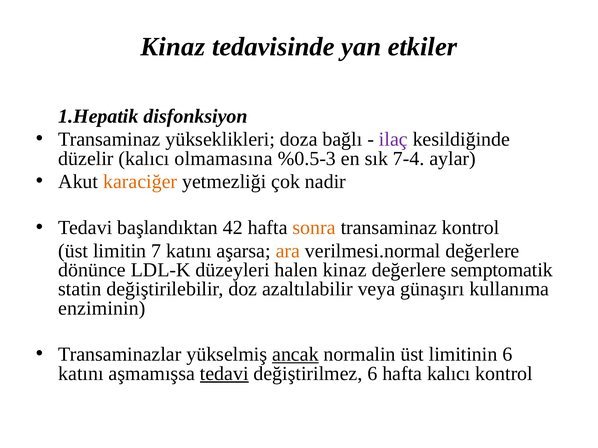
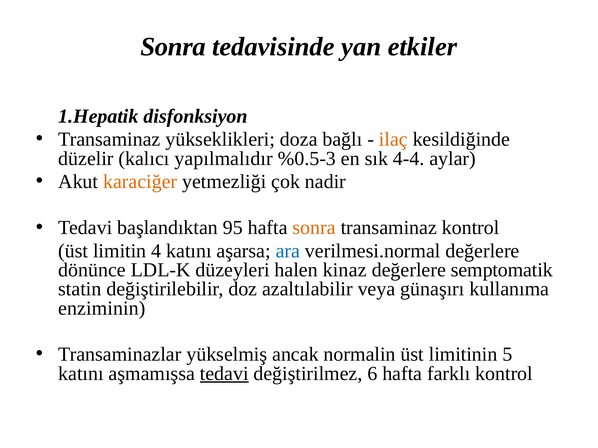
Kinaz at (173, 47): Kinaz -> Sonra
ilaç colour: purple -> orange
olmamasına: olmamasına -> yapılmalıdır
7-4: 7-4 -> 4-4
42: 42 -> 95
7: 7 -> 4
ara colour: orange -> blue
ancak underline: present -> none
limitinin 6: 6 -> 5
hafta kalıcı: kalıcı -> farklı
